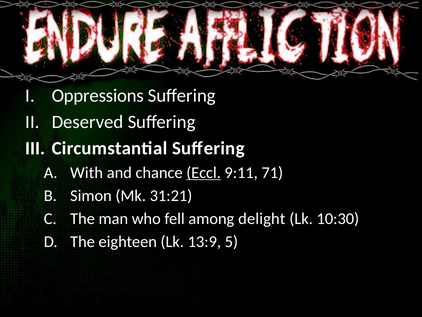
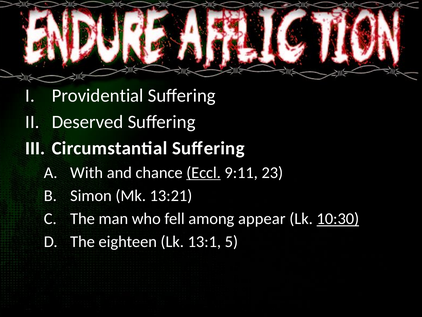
Oppressions: Oppressions -> Providential
71: 71 -> 23
31:21: 31:21 -> 13:21
delight: delight -> appear
10:30 underline: none -> present
13:9: 13:9 -> 13:1
